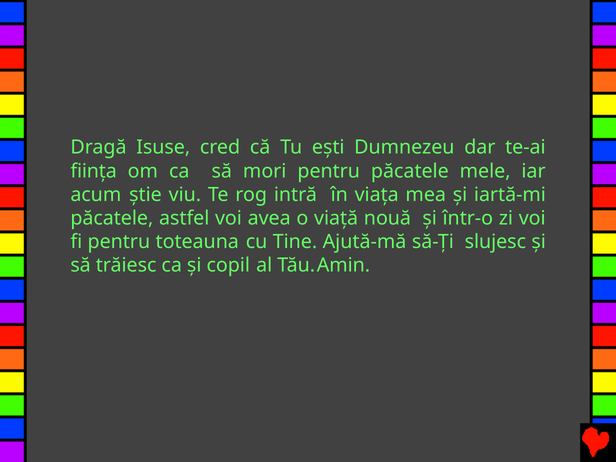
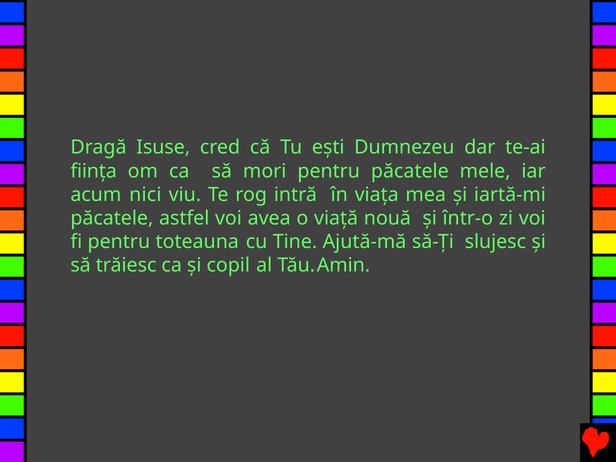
ştie: ştie -> nici
